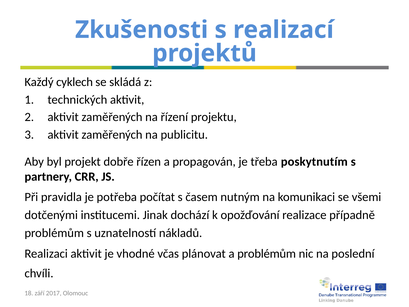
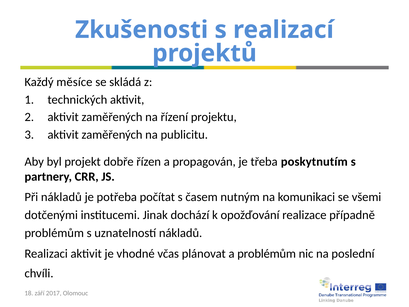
cyklech: cyklech -> měsíce
Při pravidla: pravidla -> nákladů
